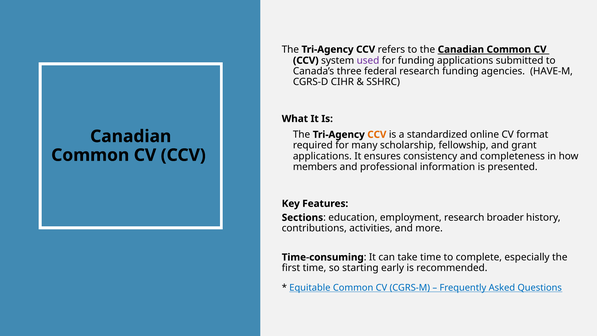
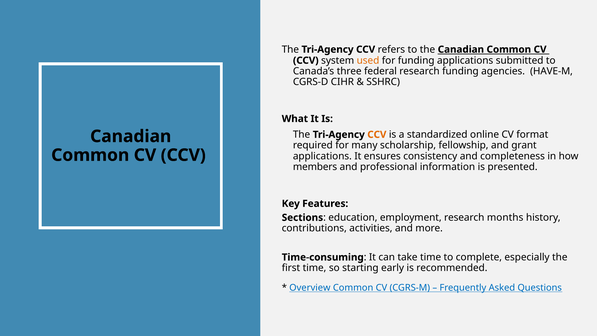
used colour: purple -> orange
broader: broader -> months
Equitable: Equitable -> Overview
